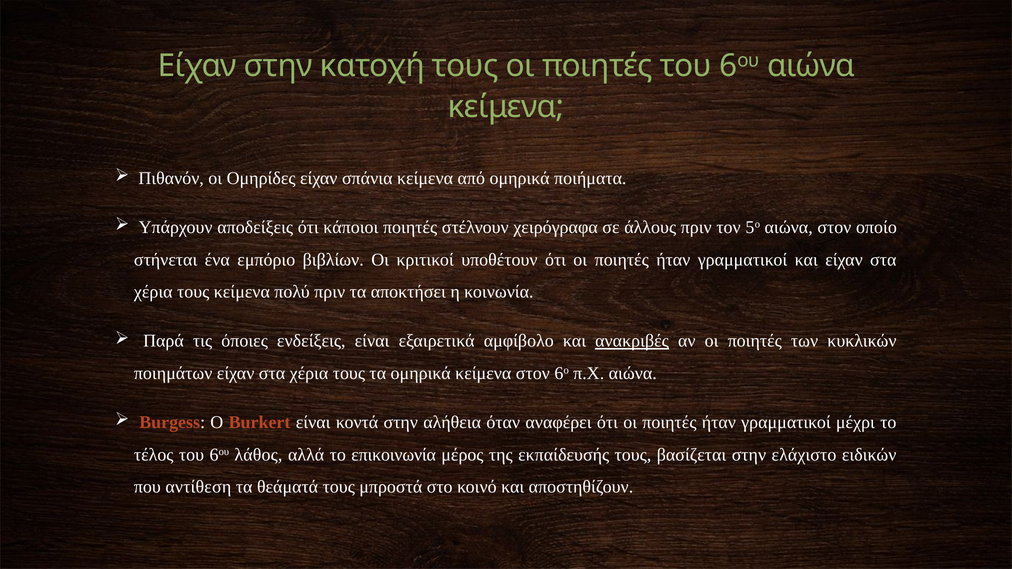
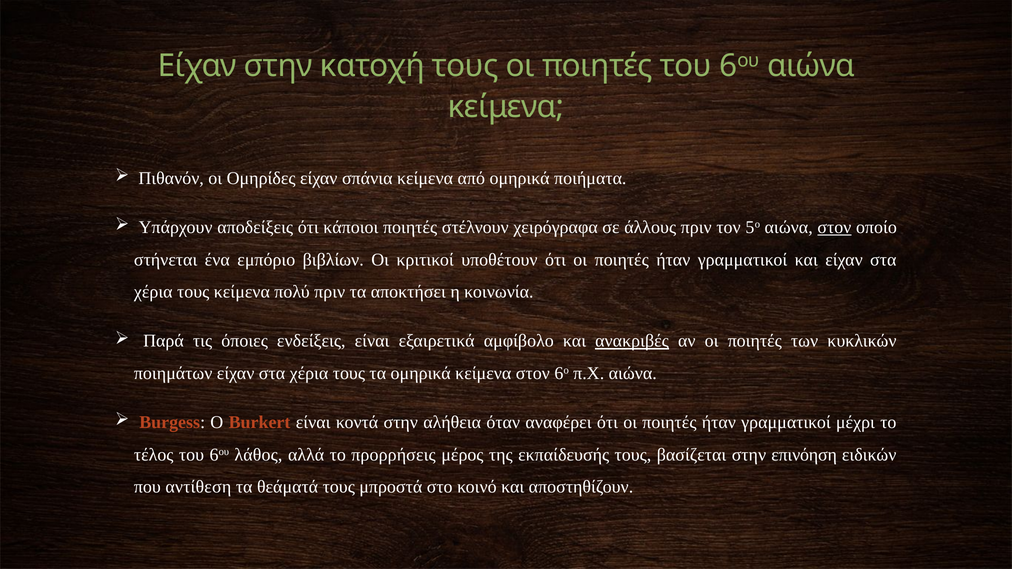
στον at (834, 228) underline: none -> present
επικοινωνία: επικοινωνία -> προρρήσεις
ελάχιστο: ελάχιστο -> επινόηση
